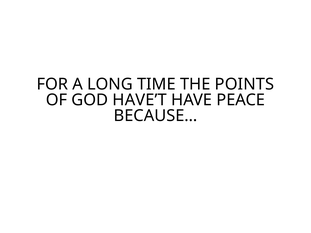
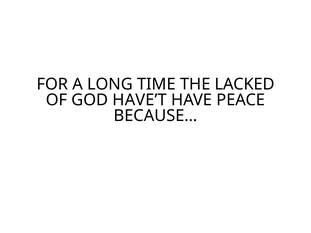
POINTS: POINTS -> LACKED
